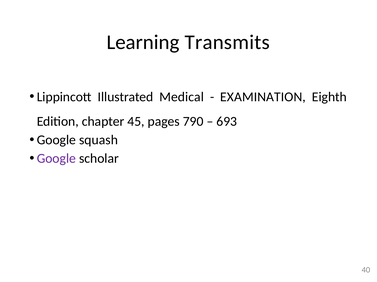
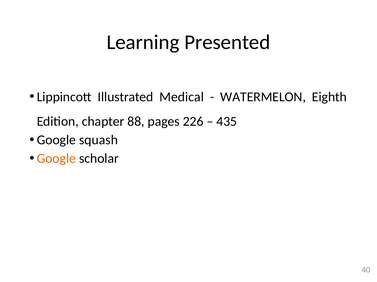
Transmits: Transmits -> Presented
EXAMINATION: EXAMINATION -> WATERMELON
45: 45 -> 88
790: 790 -> 226
693: 693 -> 435
Google at (56, 159) colour: purple -> orange
